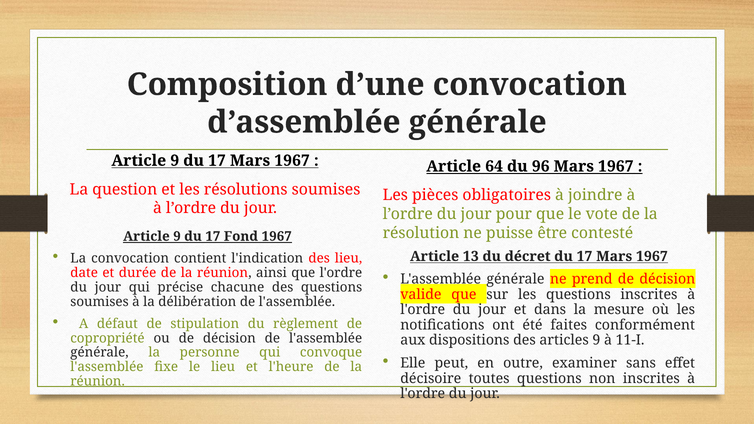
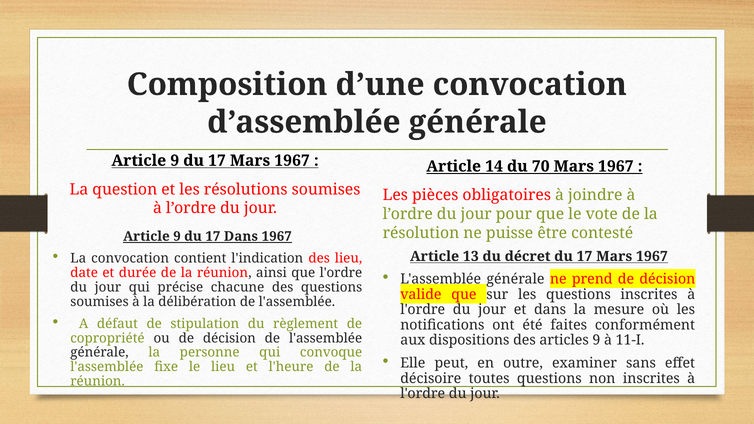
64: 64 -> 14
96: 96 -> 70
17 Fond: Fond -> Dans
